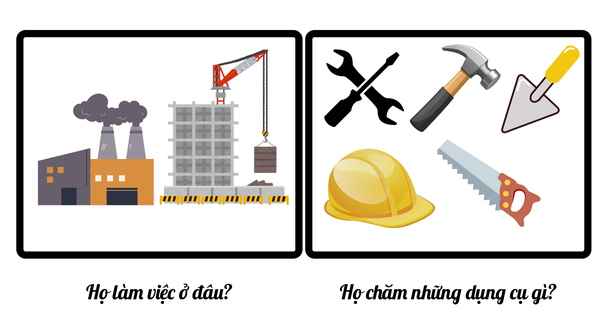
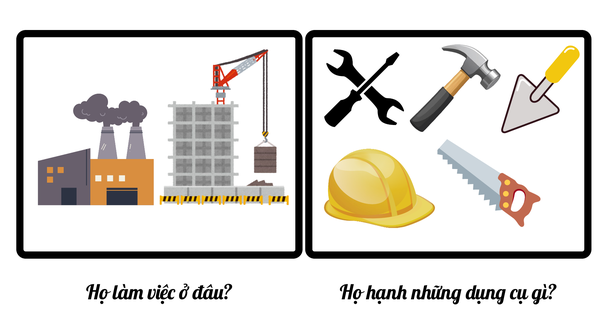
chăm: chăm -> hạnh
